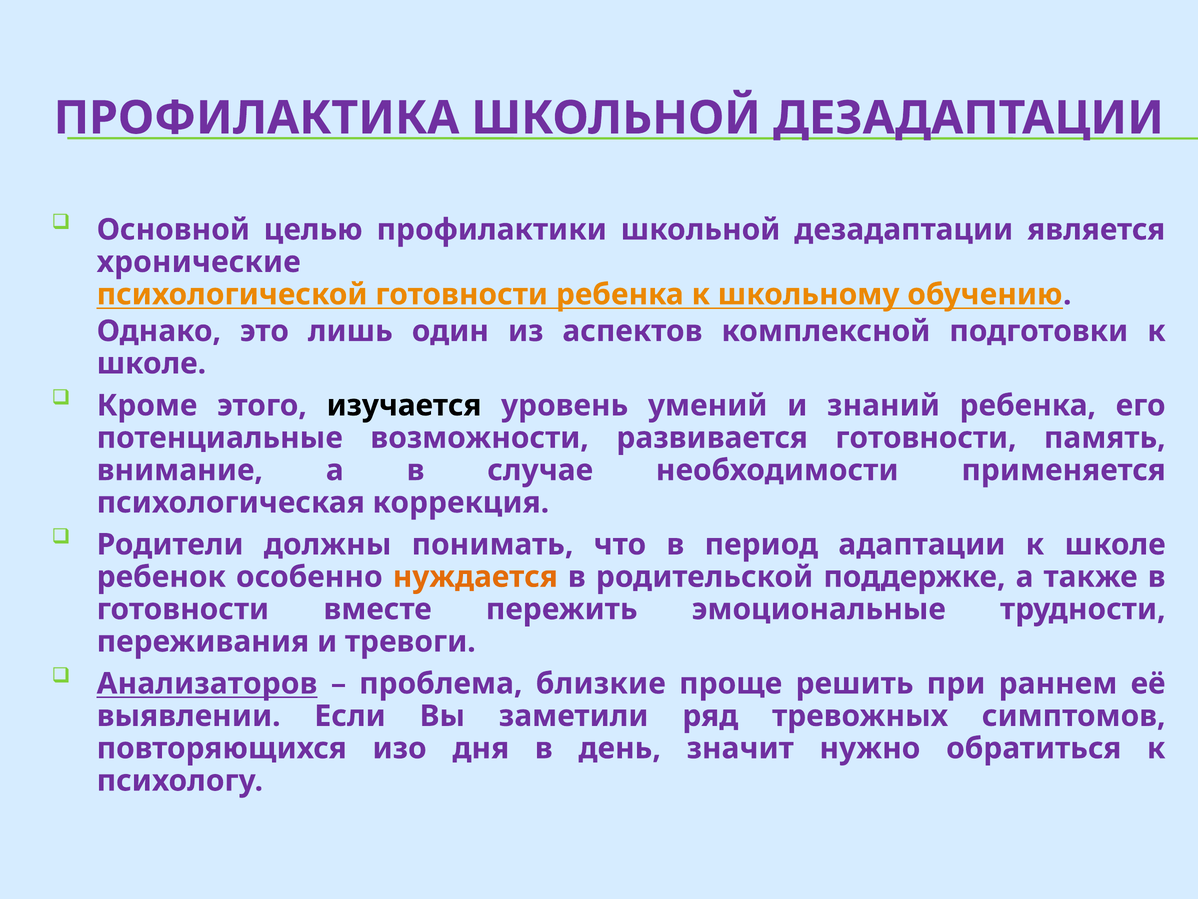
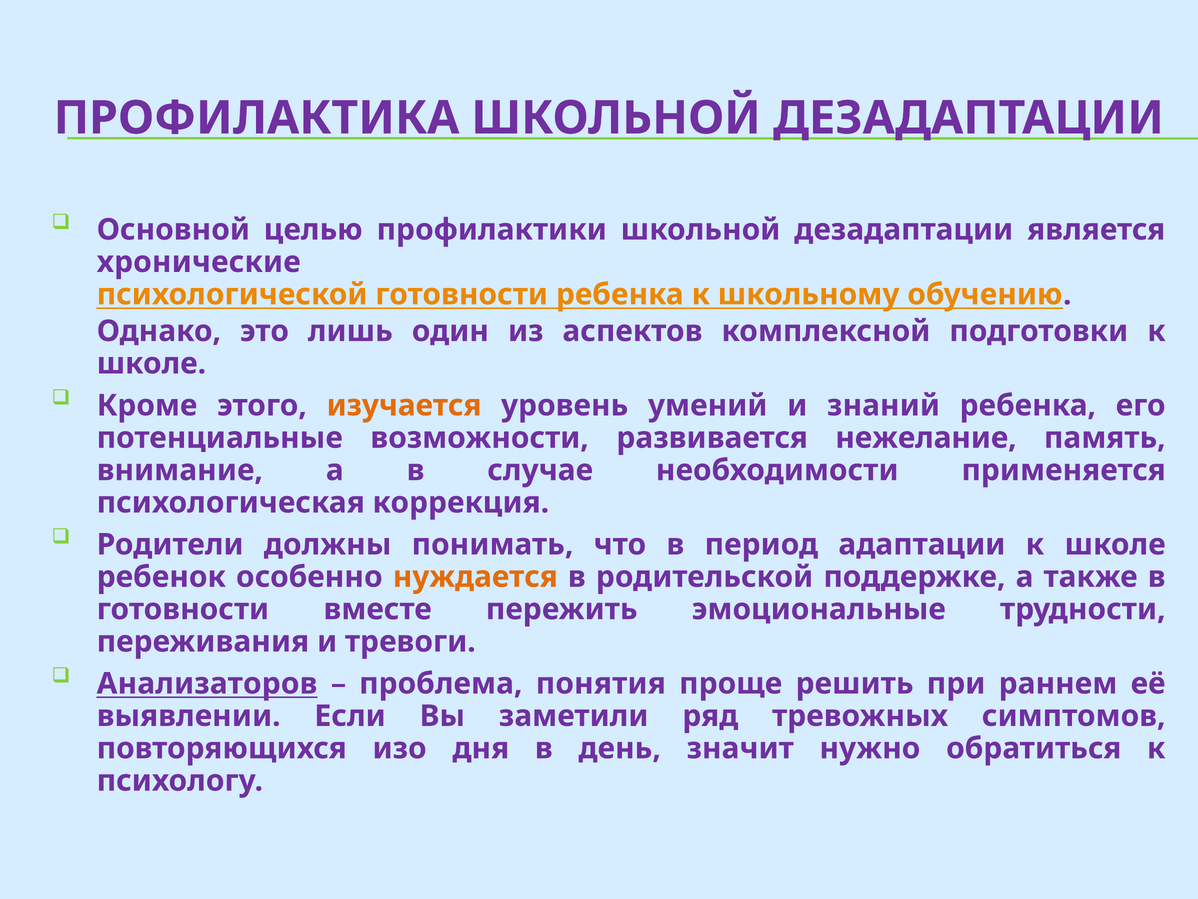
изучается colour: black -> orange
развивается готовности: готовности -> нежелание
близкие: близкие -> понятия
